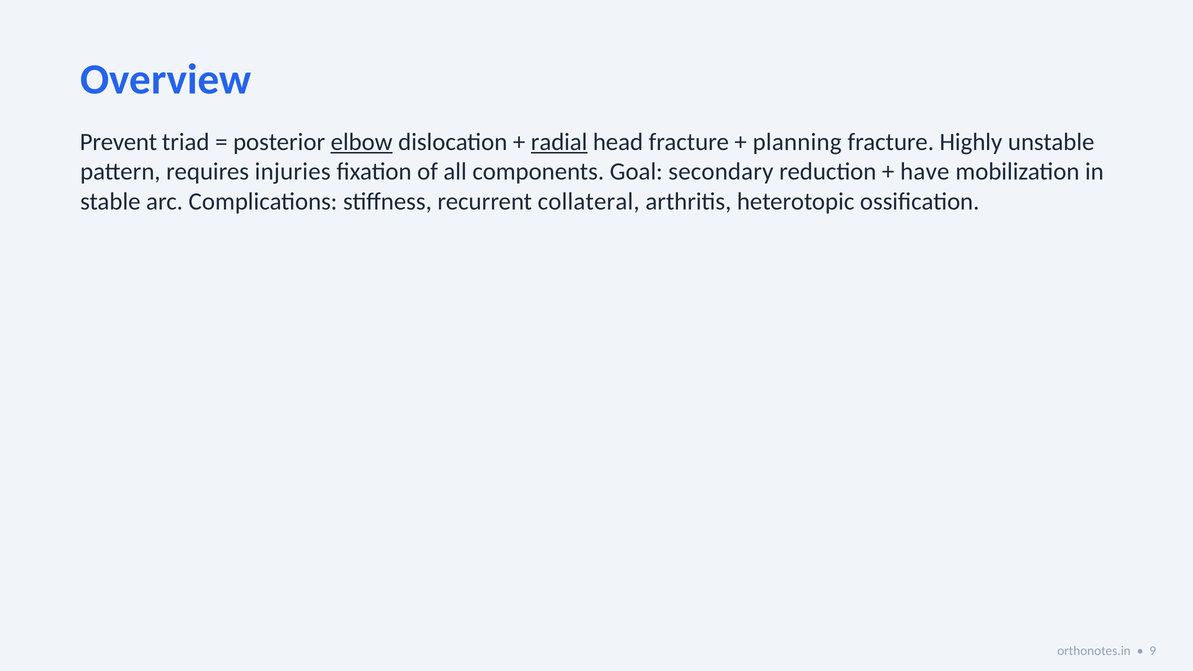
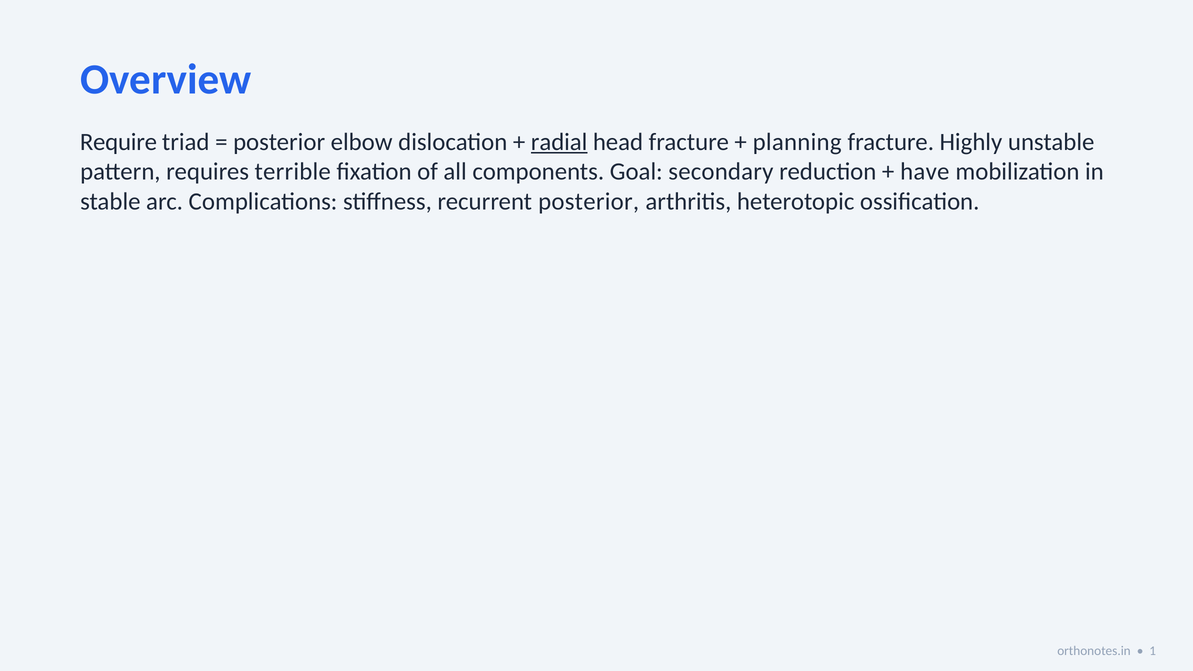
Prevent: Prevent -> Require
elbow underline: present -> none
injuries: injuries -> terrible
recurrent collateral: collateral -> posterior
9: 9 -> 1
